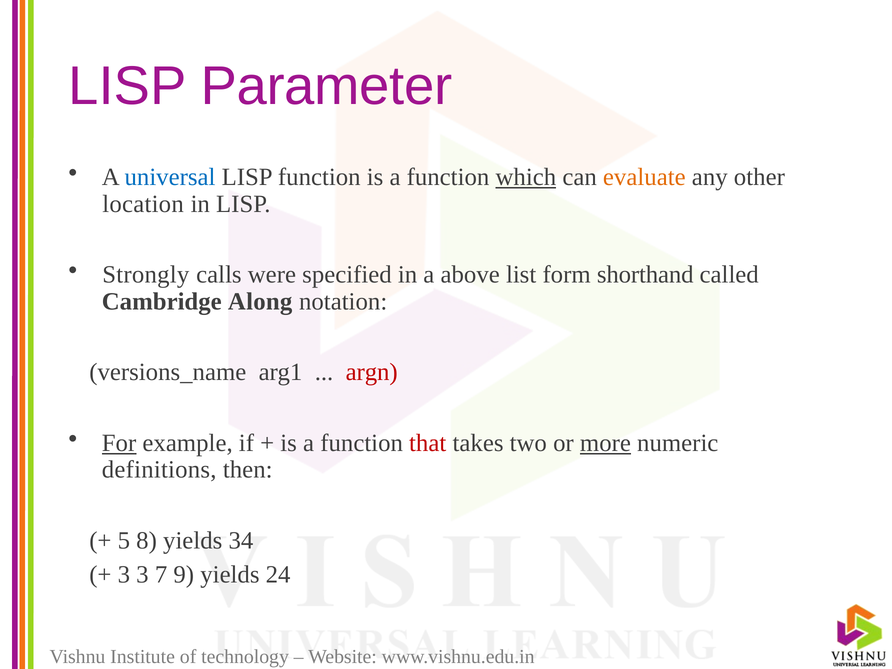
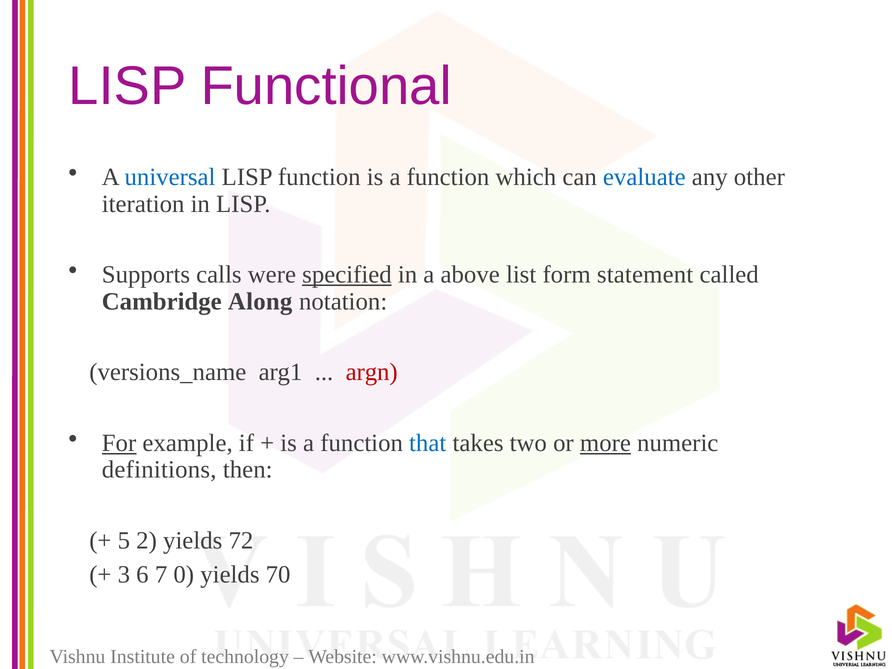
Parameter: Parameter -> Functional
which underline: present -> none
evaluate colour: orange -> blue
location: location -> iteration
Strongly: Strongly -> Supports
specified underline: none -> present
shorthand: shorthand -> statement
that colour: red -> blue
8: 8 -> 2
34: 34 -> 72
3 3: 3 -> 6
9: 9 -> 0
24: 24 -> 70
